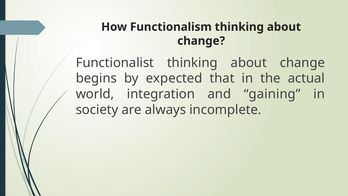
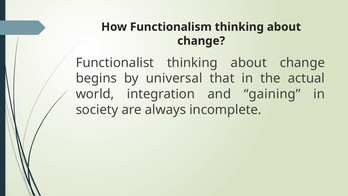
expected: expected -> universal
